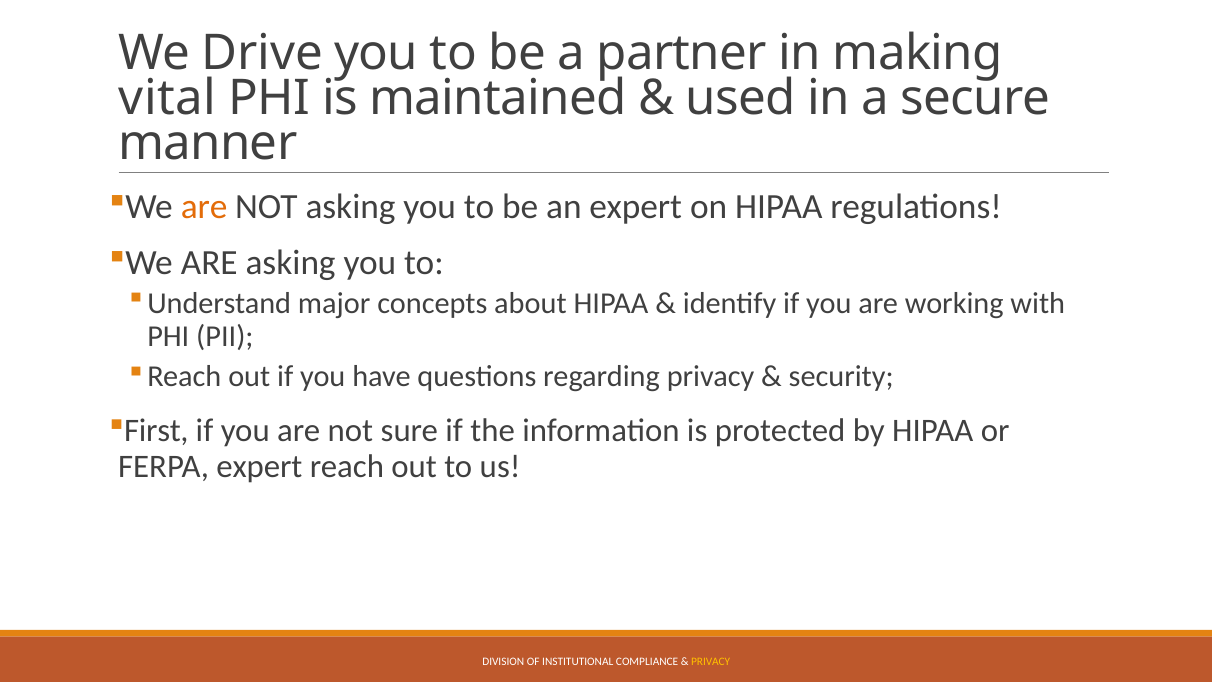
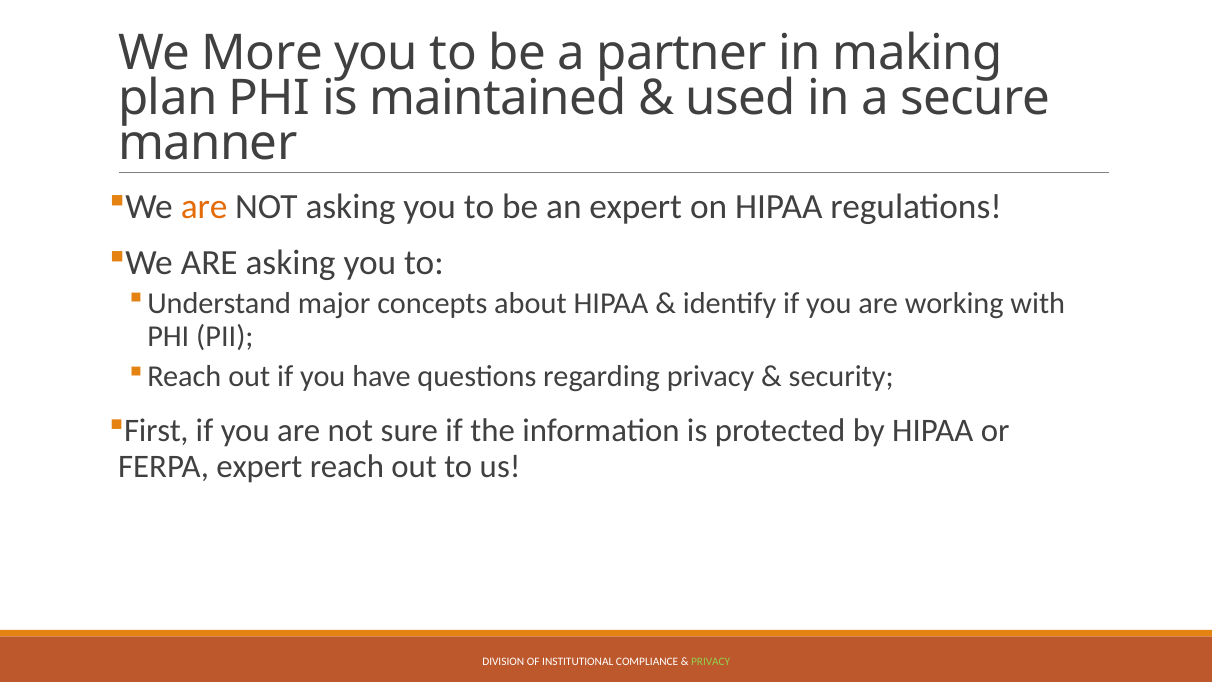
Drive: Drive -> More
vital: vital -> plan
PRIVACY at (711, 661) colour: yellow -> light green
